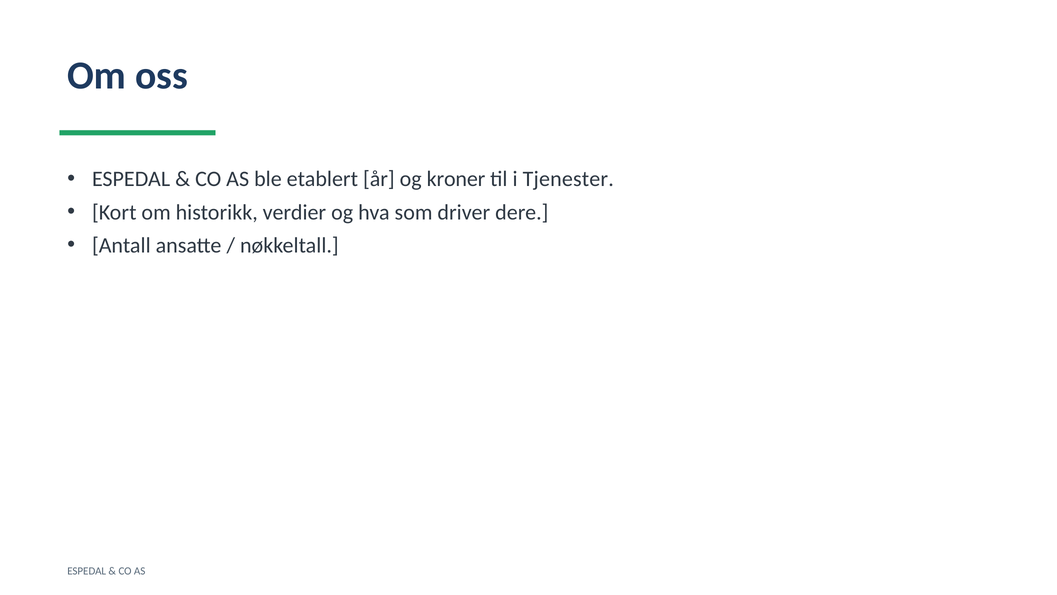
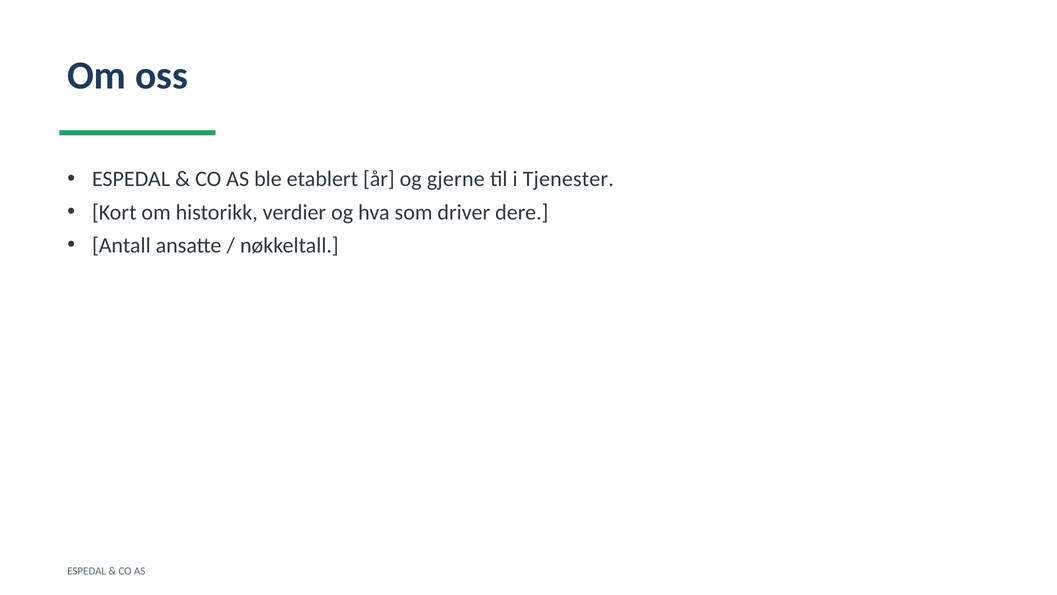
kroner: kroner -> gjerne
